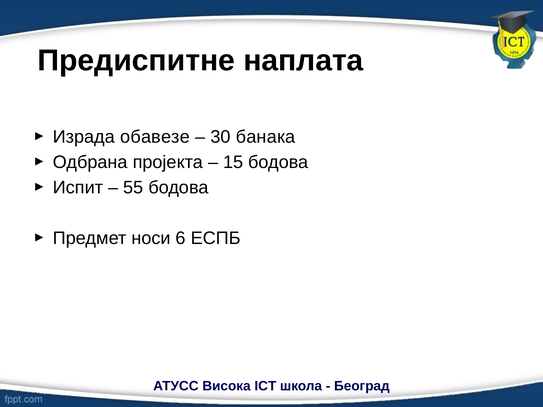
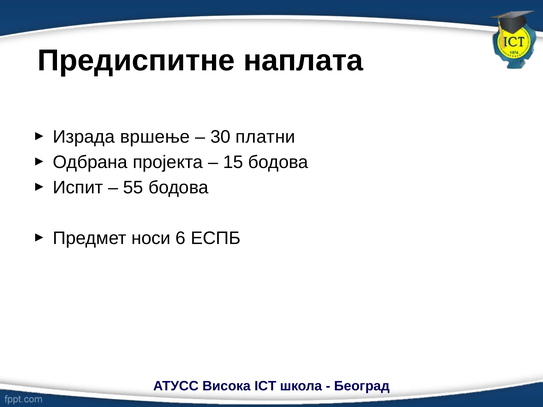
обавезе: обавезе -> вршење
банака: банака -> платни
